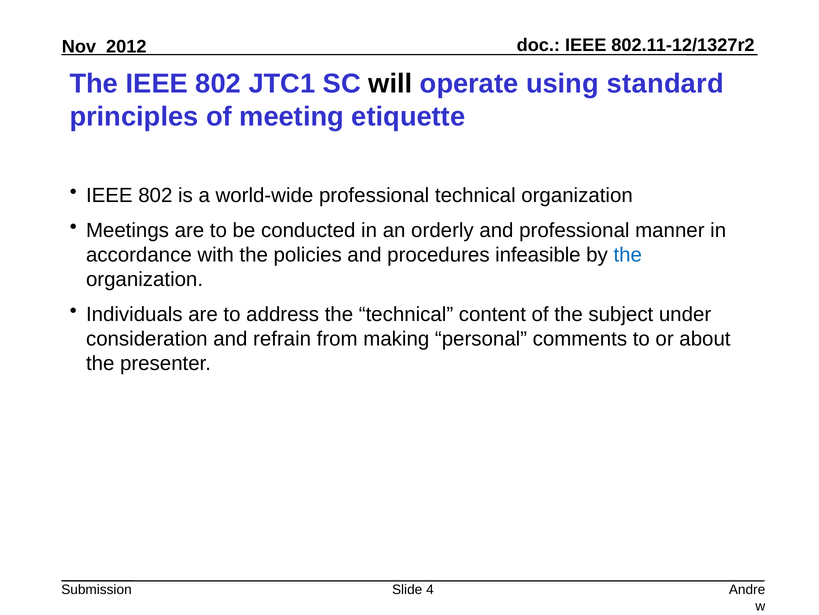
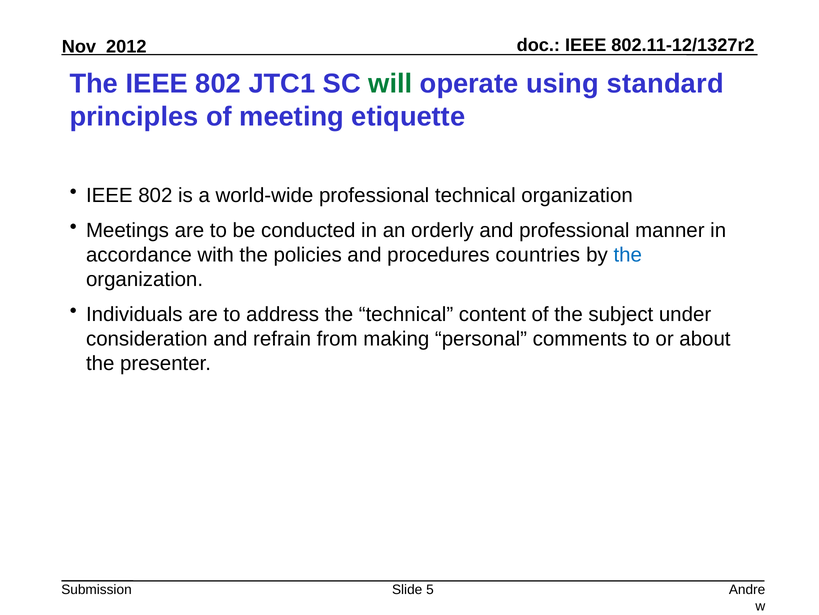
will colour: black -> green
infeasible: infeasible -> countries
4: 4 -> 5
